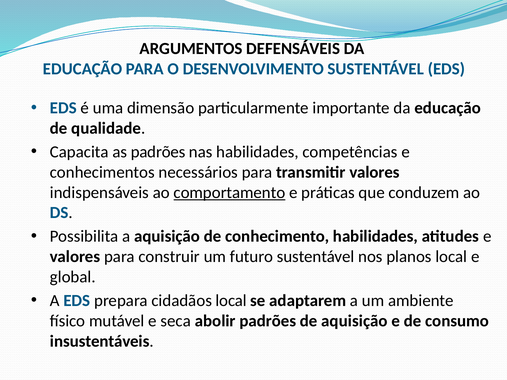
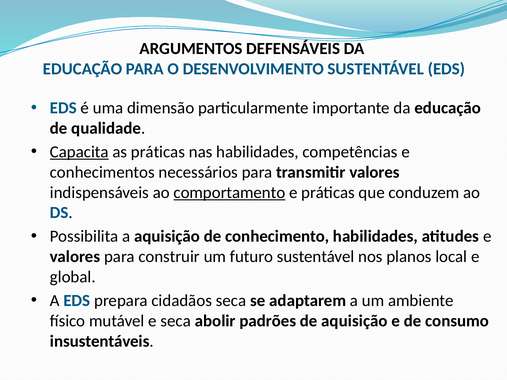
Capacita underline: none -> present
as padrões: padrões -> práticas
cidadãos local: local -> seca
